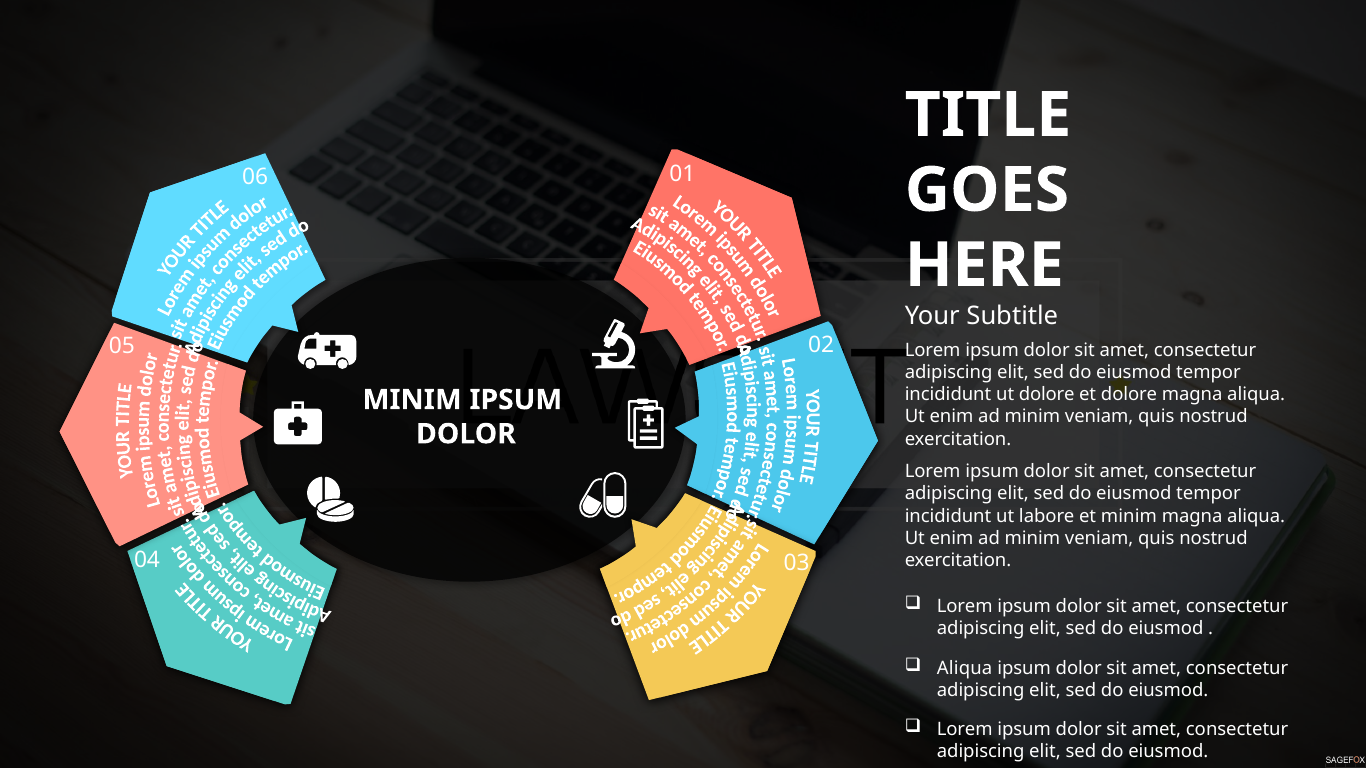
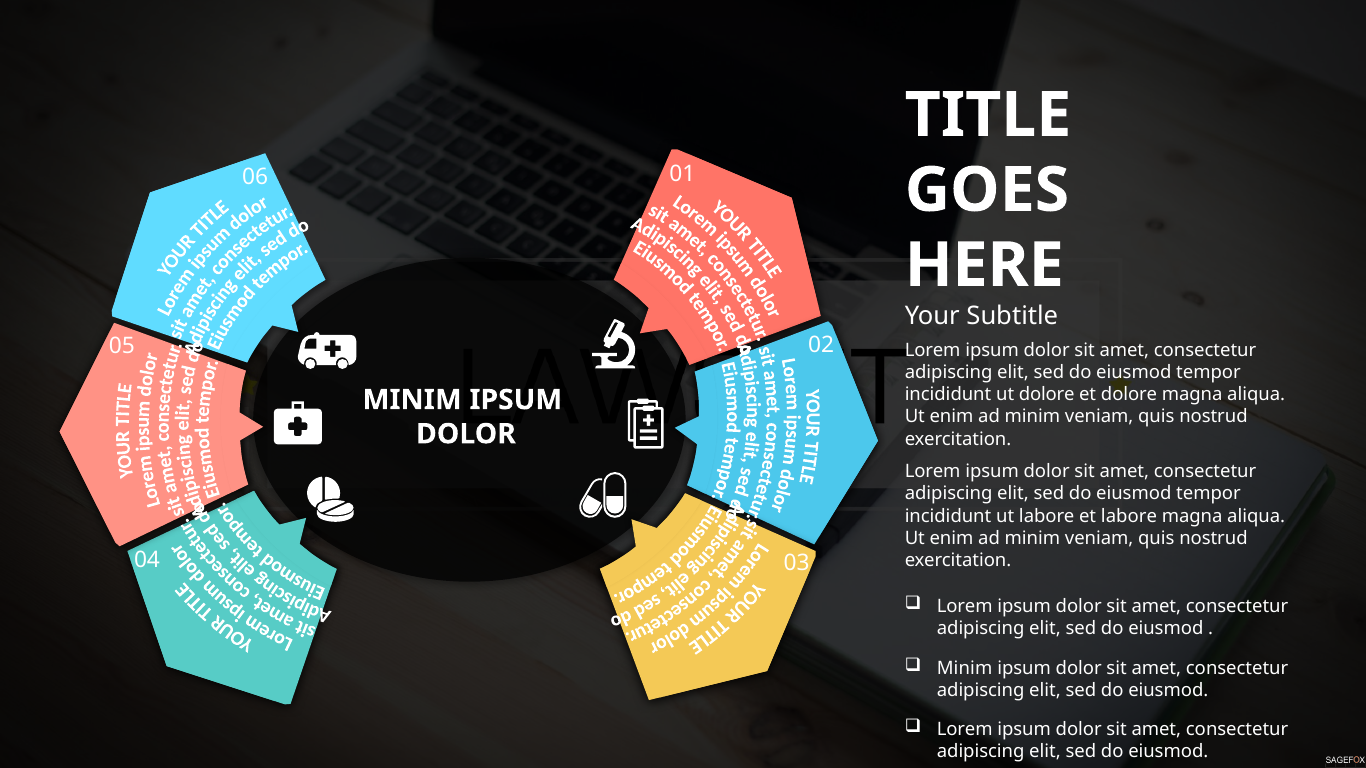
et minim: minim -> labore
Aliqua at (965, 668): Aliqua -> Minim
